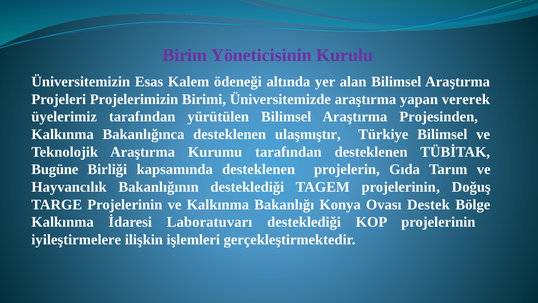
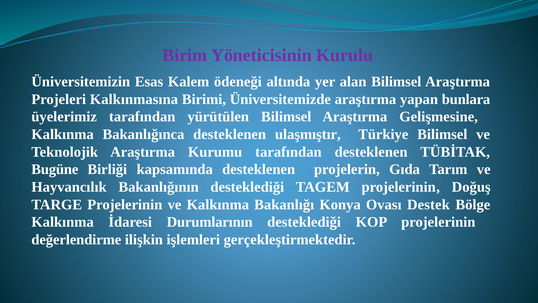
Projelerimizin: Projelerimizin -> Kalkınmasına
vererek: vererek -> bunlara
Projesinden: Projesinden -> Gelişmesine
Laboratuvarı: Laboratuvarı -> Durumlarının
iyileştirmelere: iyileştirmelere -> değerlendirme
